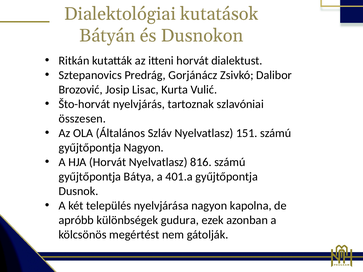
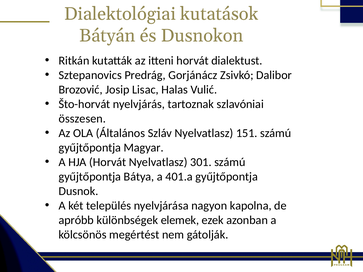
Kurta: Kurta -> Halas
gyűjtőpontja Nagyon: Nagyon -> Magyar
816: 816 -> 301
gudura: gudura -> elemek
